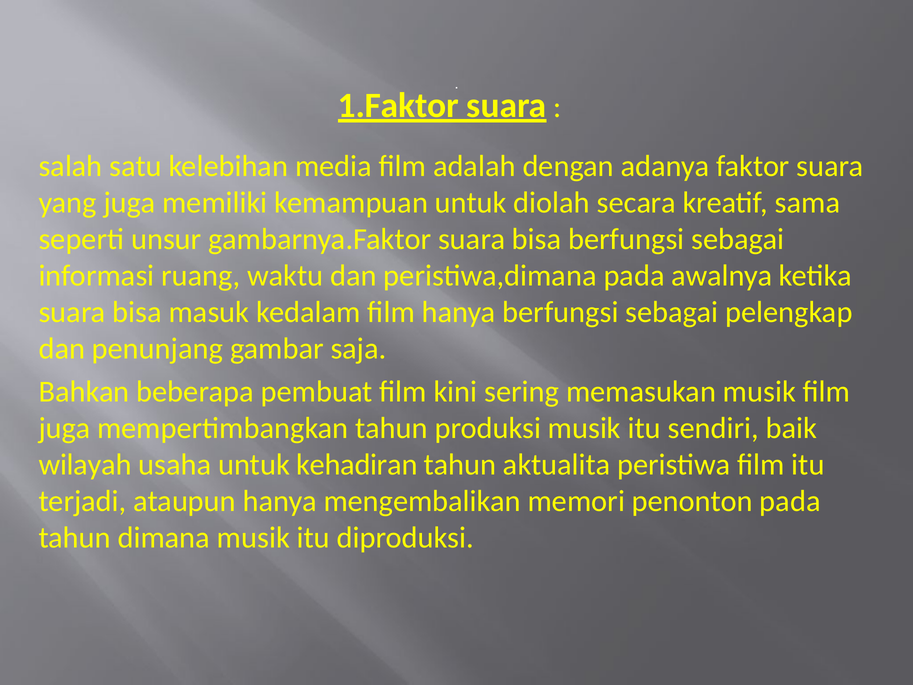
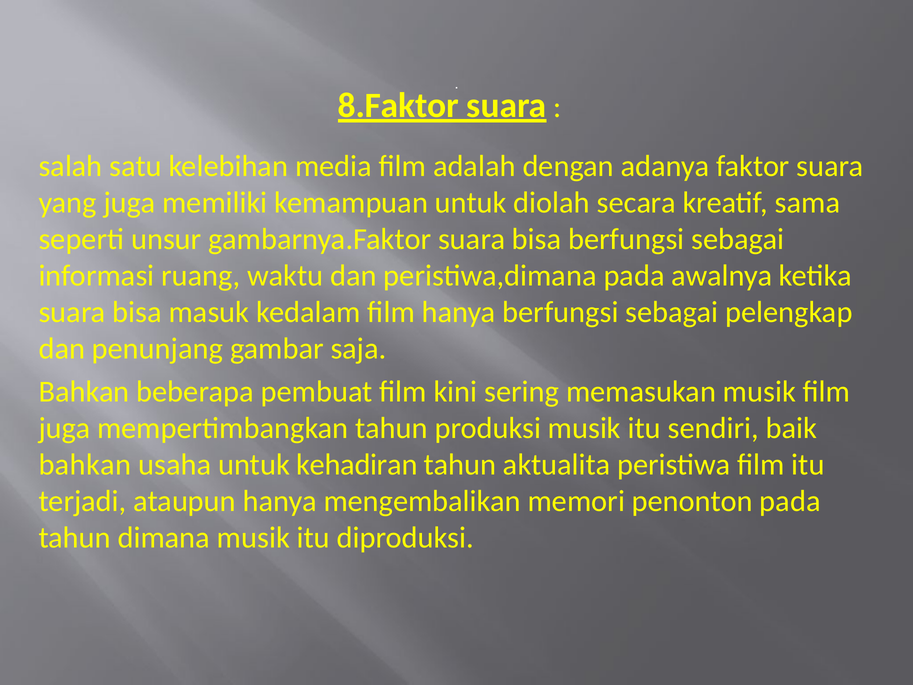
1.Faktor: 1.Faktor -> 8.Faktor
wilayah at (85, 464): wilayah -> bahkan
